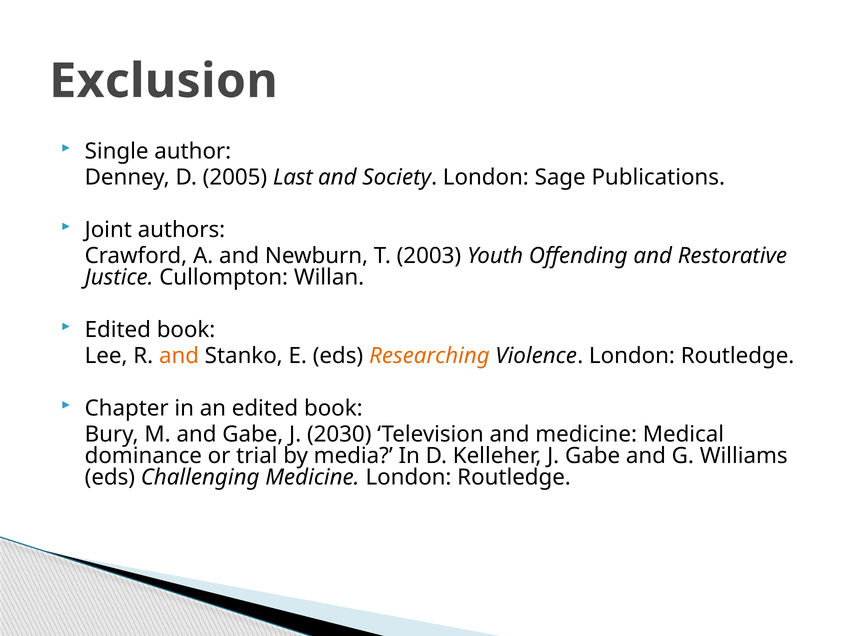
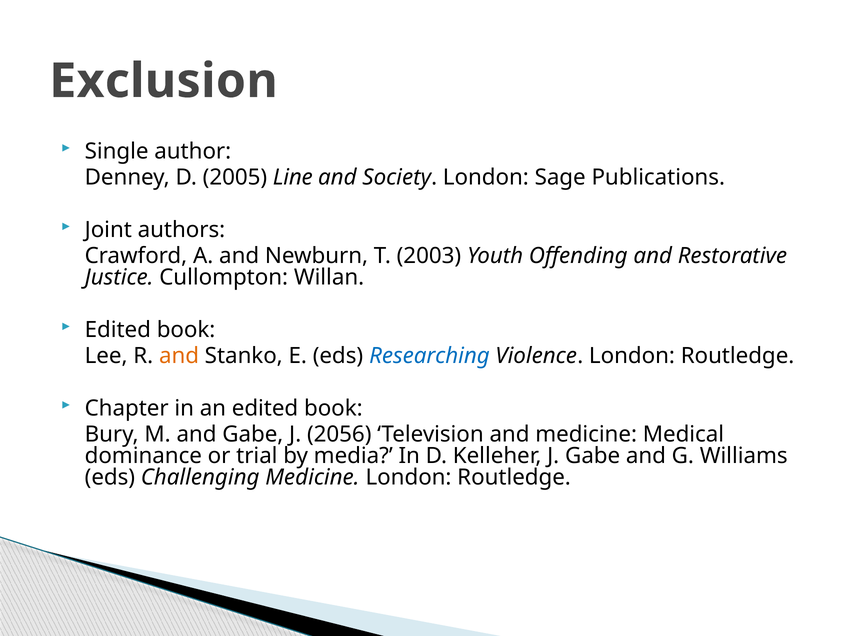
Last: Last -> Line
Researching colour: orange -> blue
2030: 2030 -> 2056
